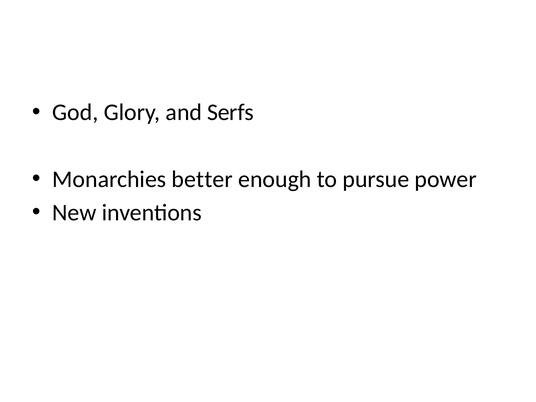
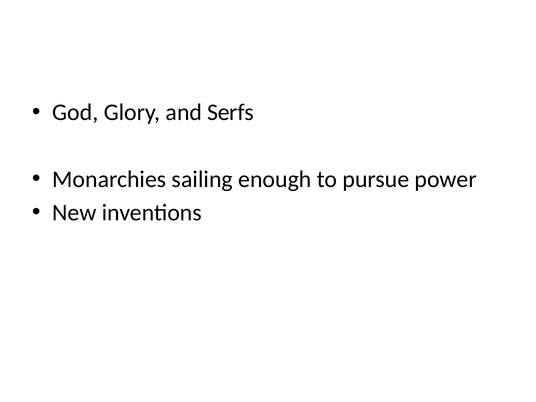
better: better -> sailing
